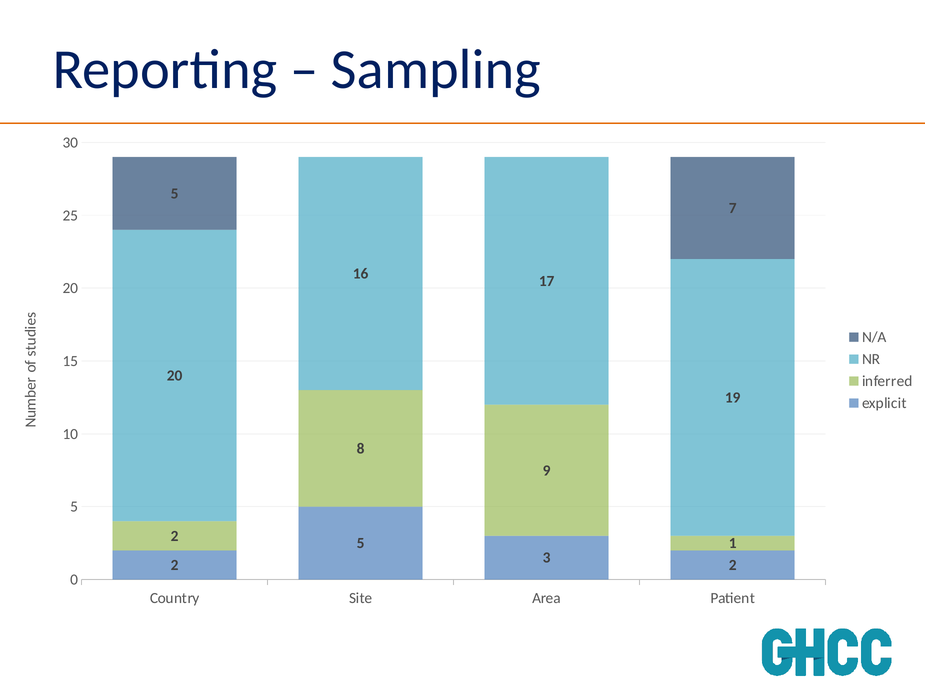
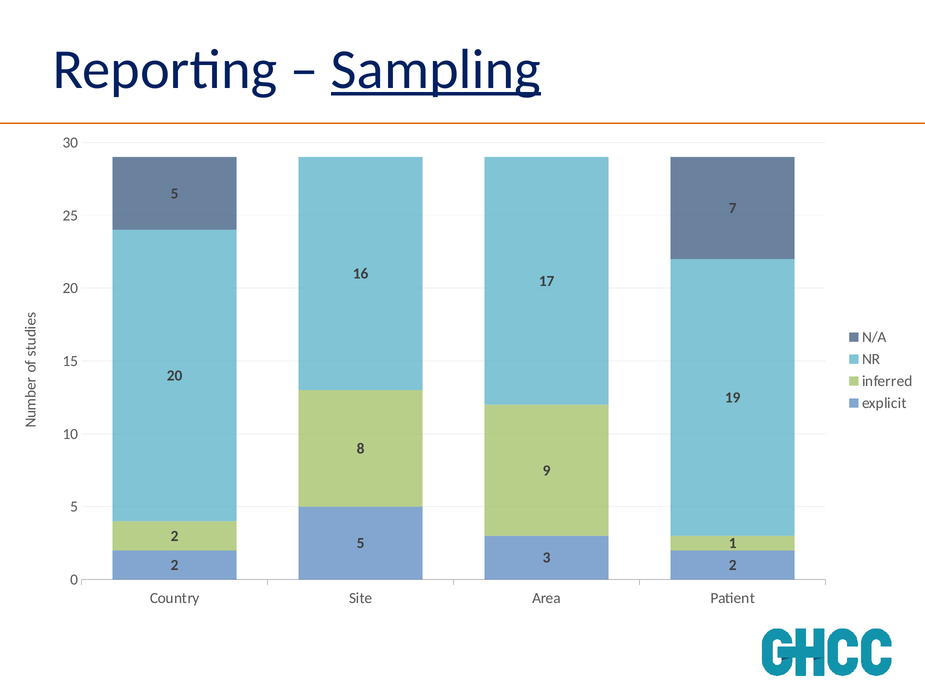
Sampling underline: none -> present
